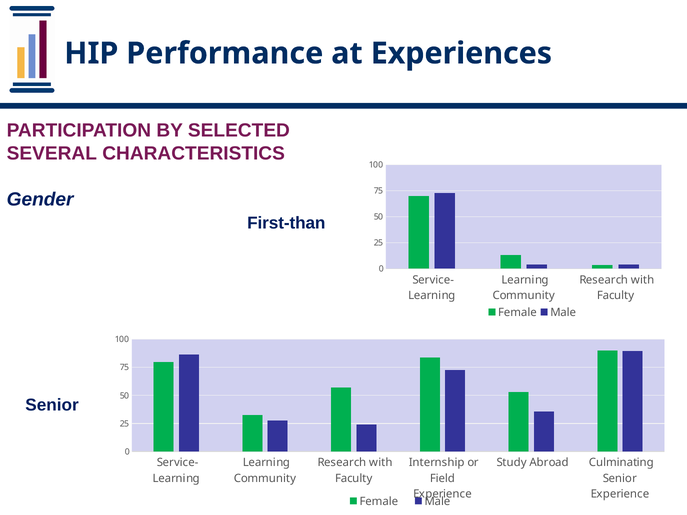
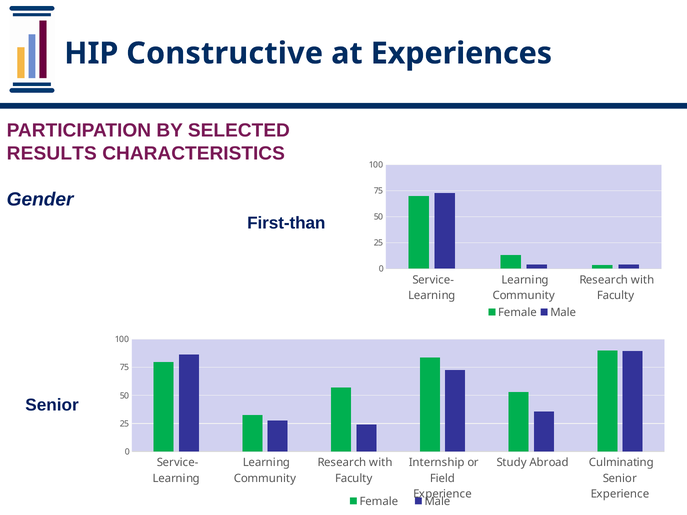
Performance: Performance -> Constructive
SEVERAL: SEVERAL -> RESULTS
